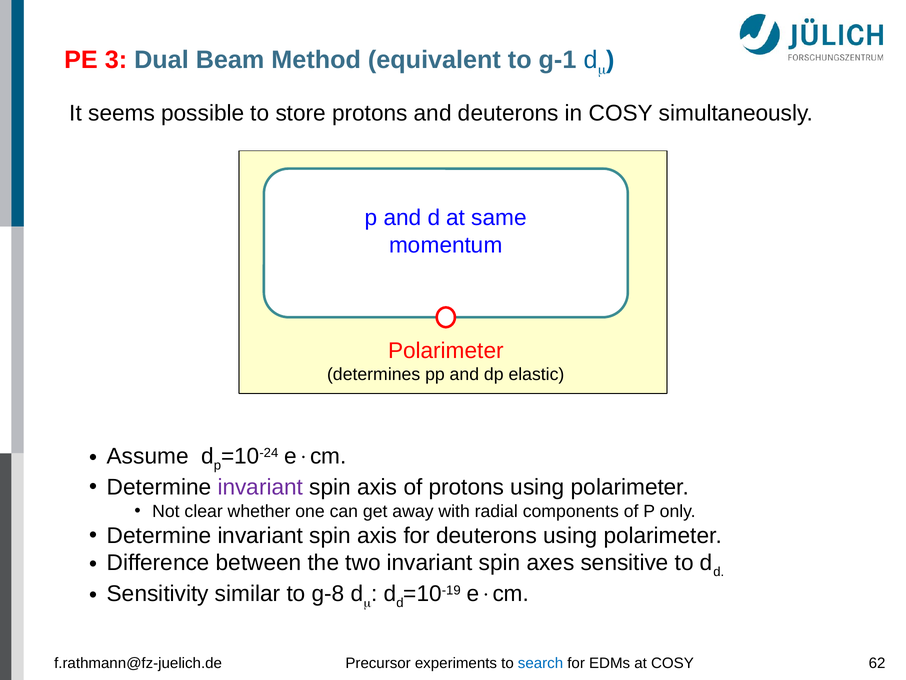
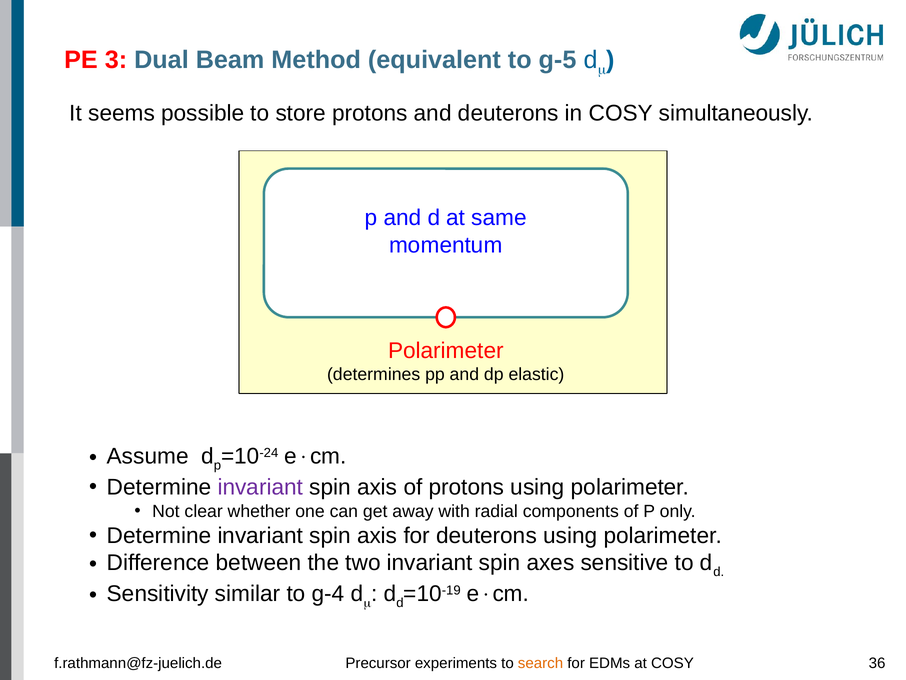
g-1: g-1 -> g-5
g-8: g-8 -> g-4
search colour: blue -> orange
62: 62 -> 36
